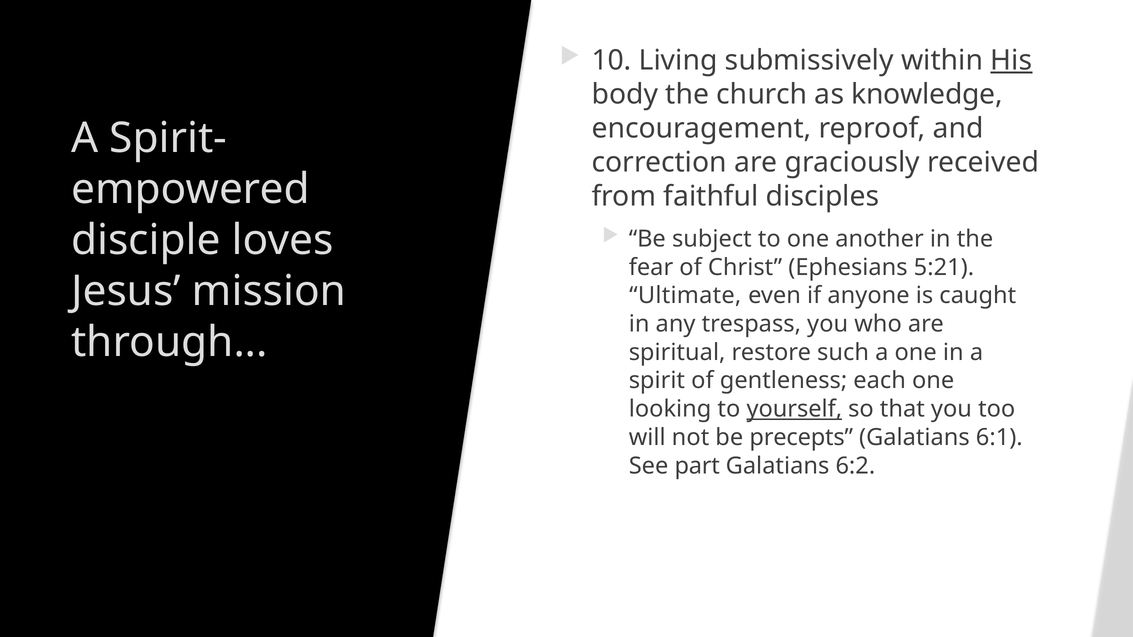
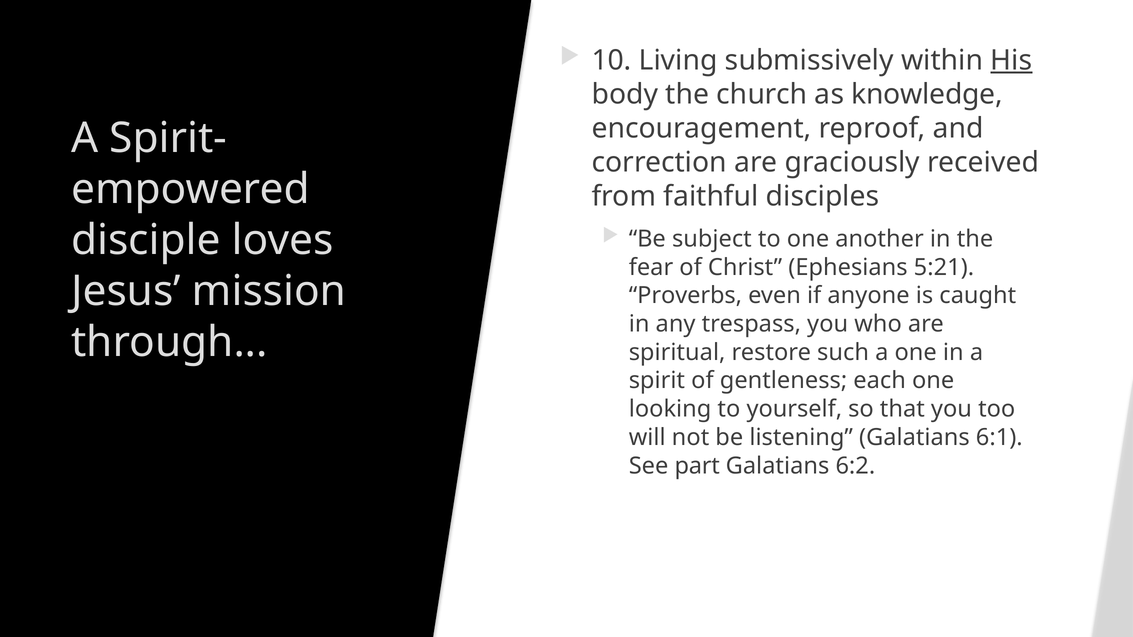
Ultimate: Ultimate -> Proverbs
yourself underline: present -> none
precepts: precepts -> listening
